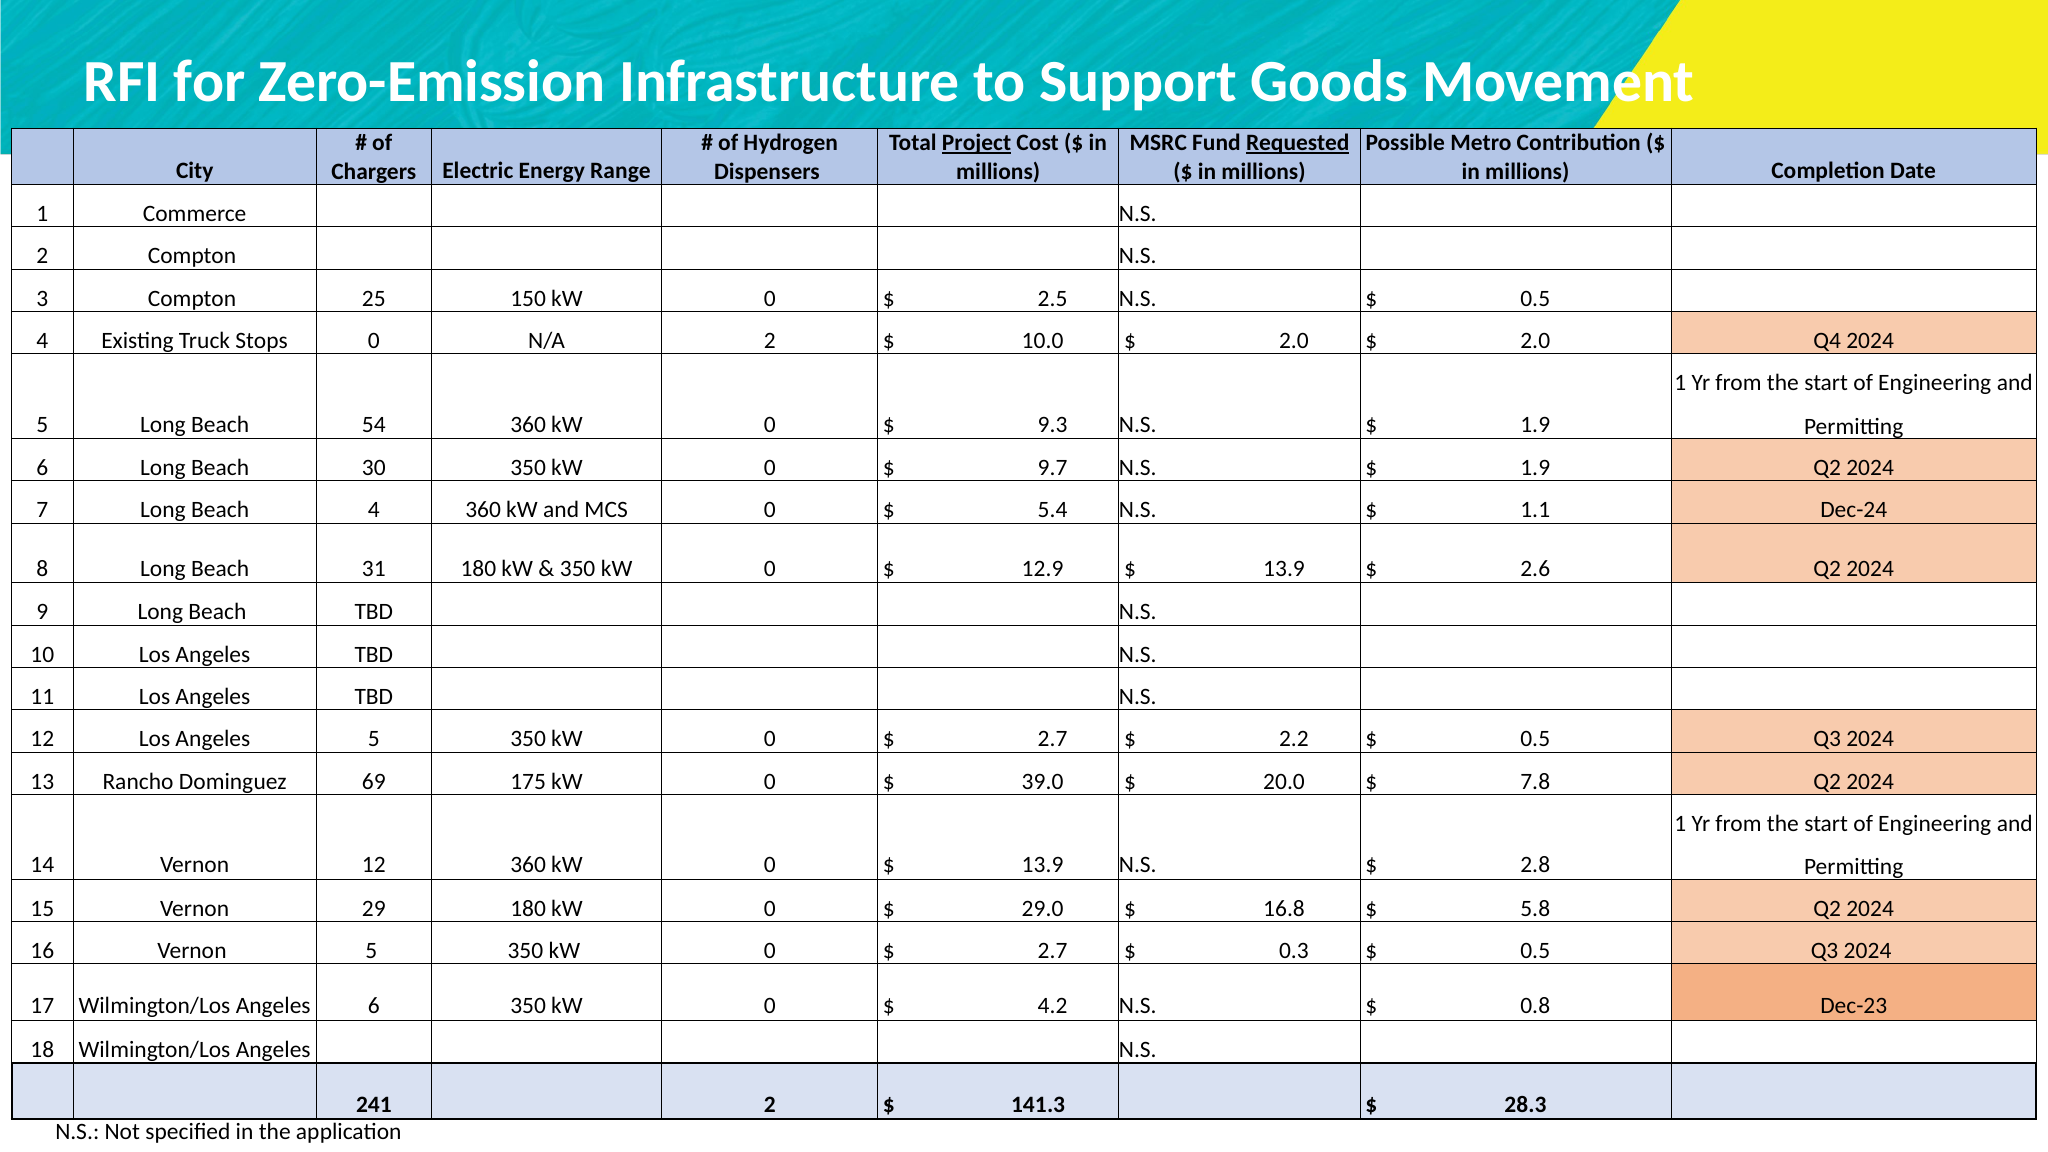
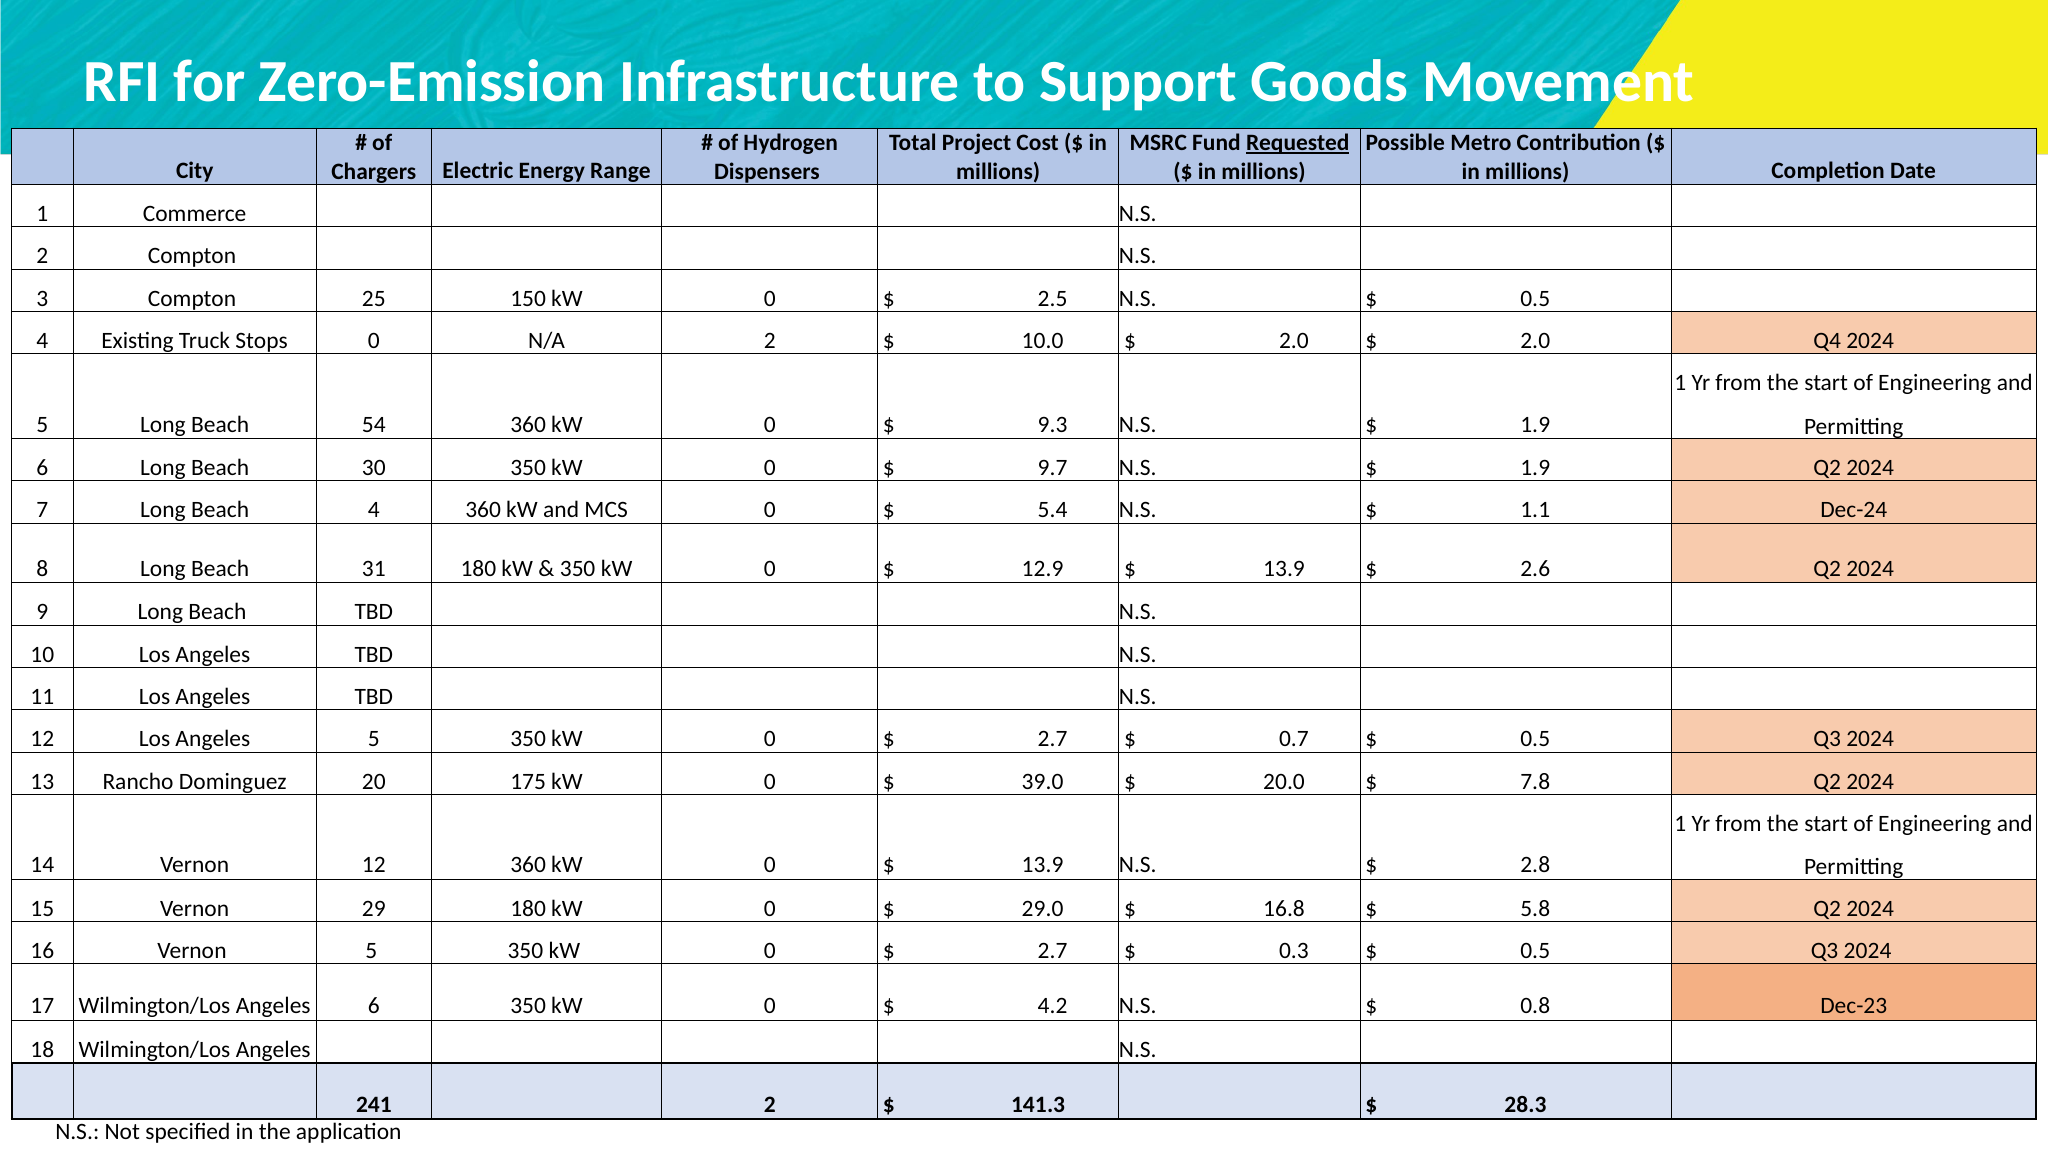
Project underline: present -> none
2.2: 2.2 -> 0.7
69: 69 -> 20
